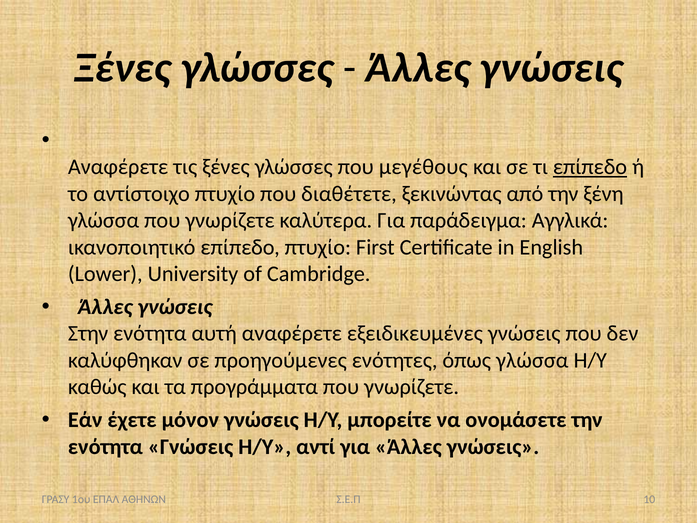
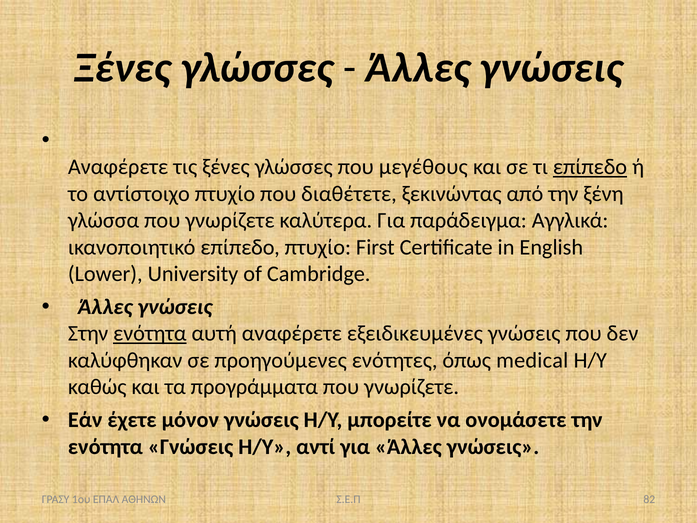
ενότητα at (150, 333) underline: none -> present
όπως γλώσσα: γλώσσα -> medical
10: 10 -> 82
